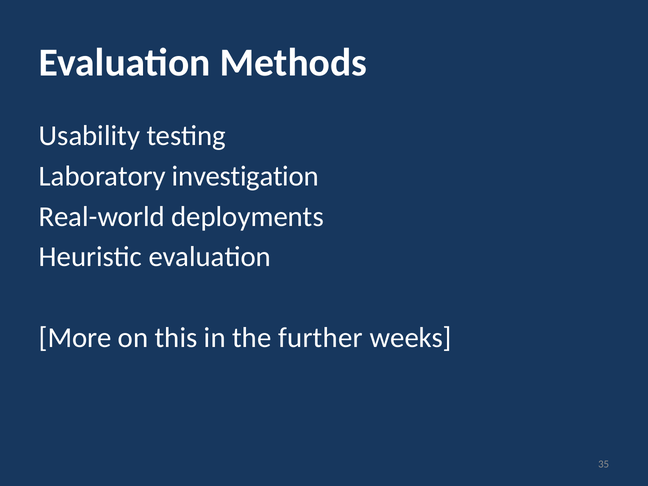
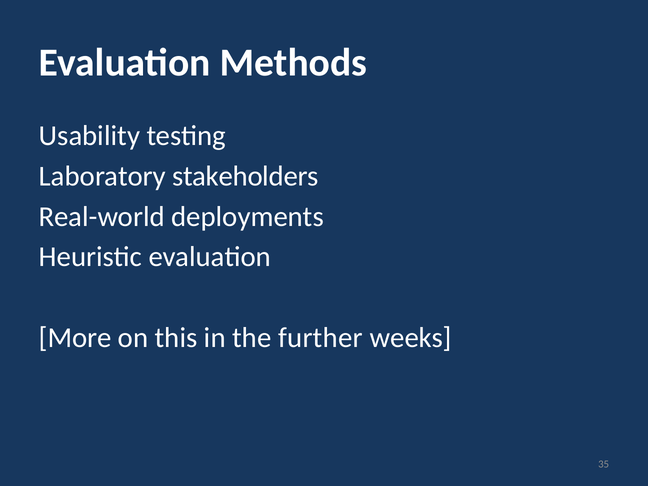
investigation: investigation -> stakeholders
